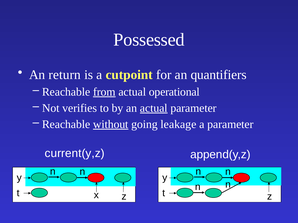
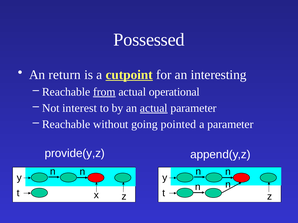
cutpoint underline: none -> present
quantifiers: quantifiers -> interesting
verifies: verifies -> interest
without underline: present -> none
leakage: leakage -> pointed
current(y,z: current(y,z -> provide(y,z
